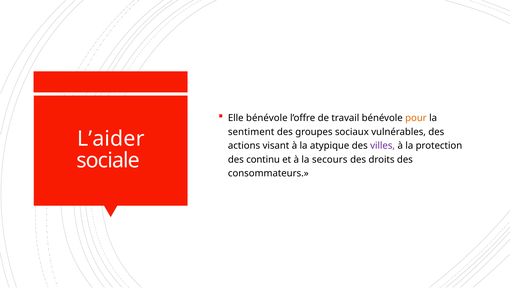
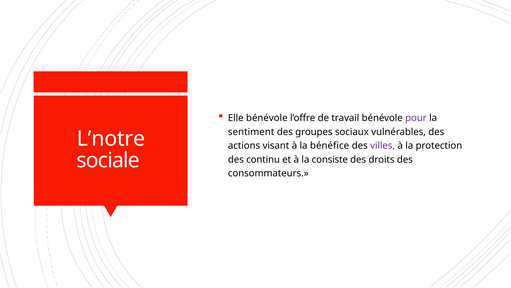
pour colour: orange -> purple
L’aider: L’aider -> L’notre
atypique: atypique -> bénéfice
secours: secours -> consiste
